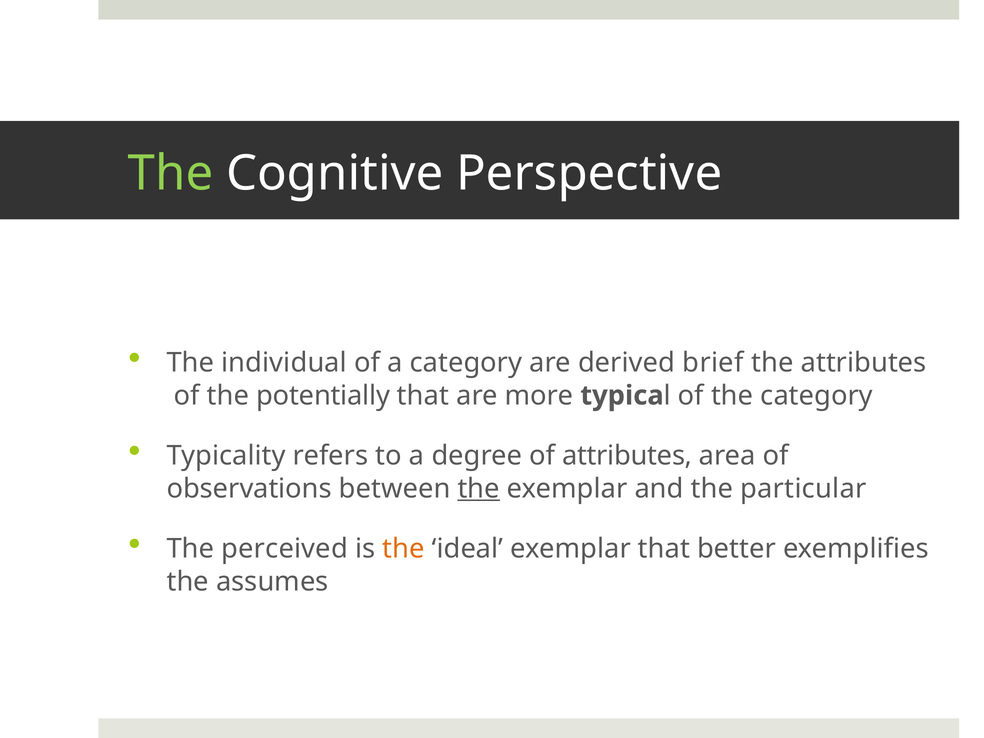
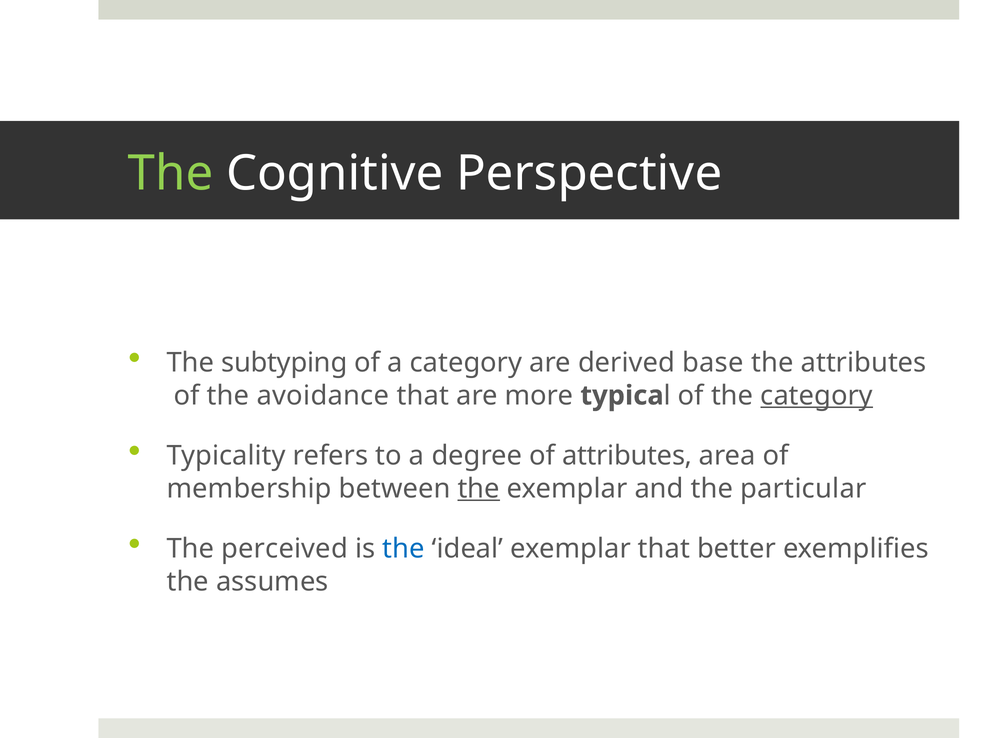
individual: individual -> subtyping
brief: brief -> base
potentially: potentially -> avoidance
category at (817, 396) underline: none -> present
observations: observations -> membership
the at (404, 549) colour: orange -> blue
